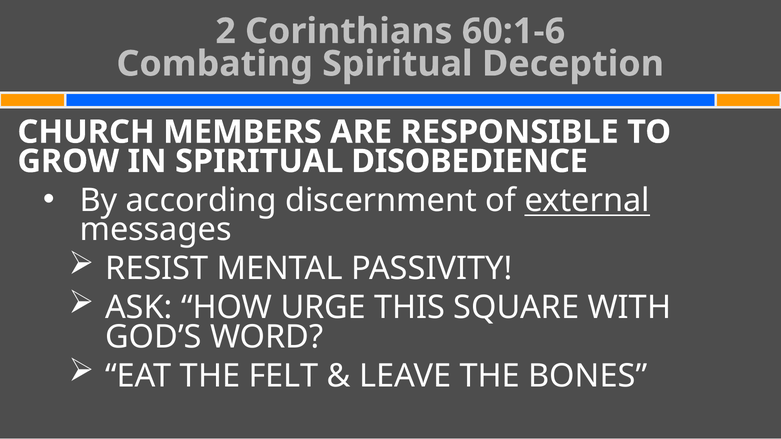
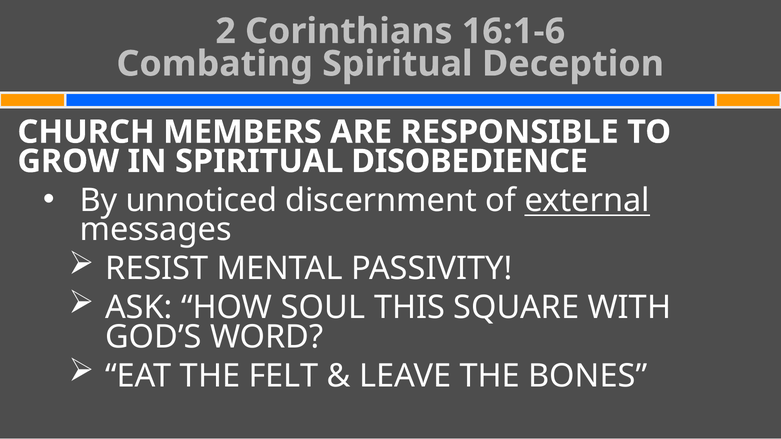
60:1-6: 60:1-6 -> 16:1-6
according: according -> unnoticed
URGE: URGE -> SOUL
